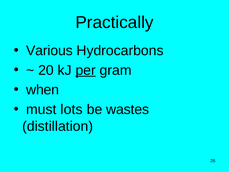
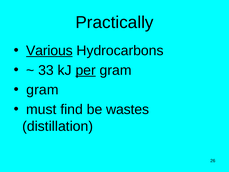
Various underline: none -> present
20: 20 -> 33
when at (43, 90): when -> gram
lots: lots -> find
